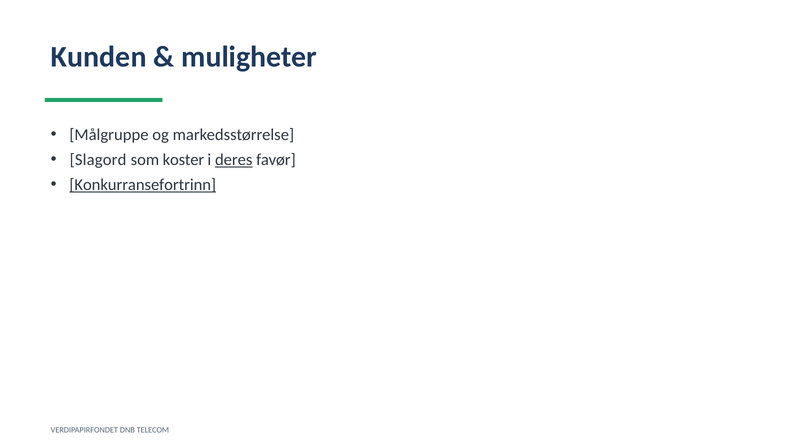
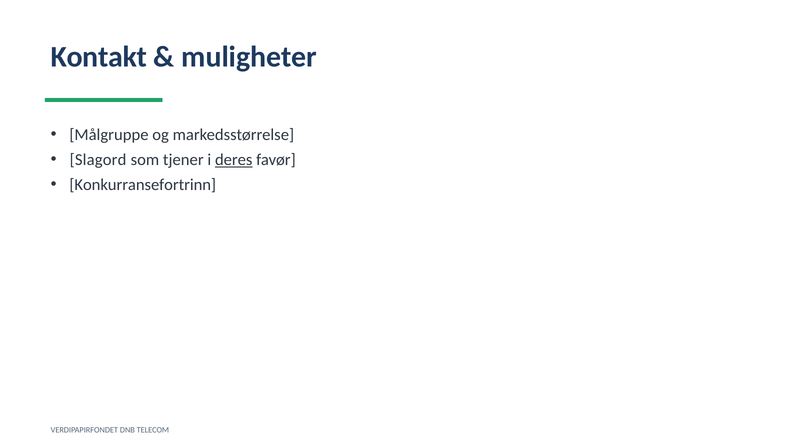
Kunden: Kunden -> Kontakt
koster: koster -> tjener
Konkurransefortrinn underline: present -> none
